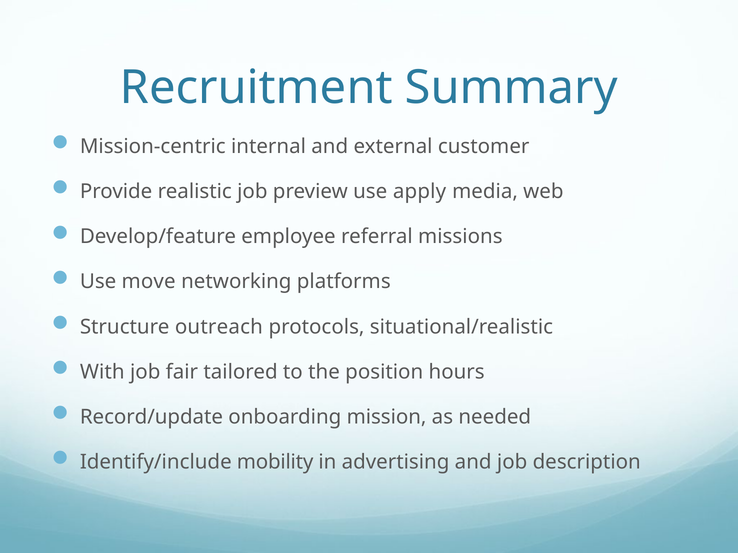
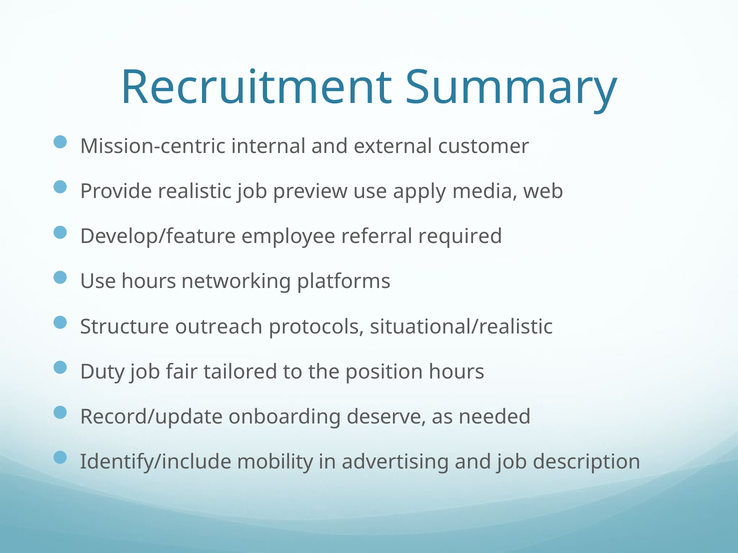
missions: missions -> required
Use move: move -> hours
With: With -> Duty
mission: mission -> deserve
